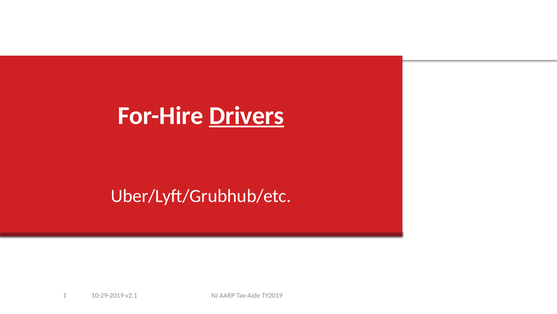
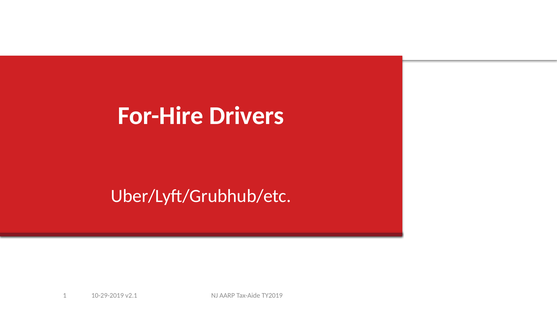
Drivers underline: present -> none
